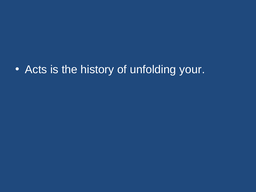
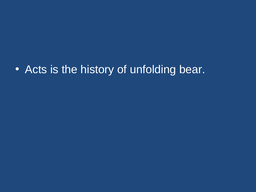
your: your -> bear
